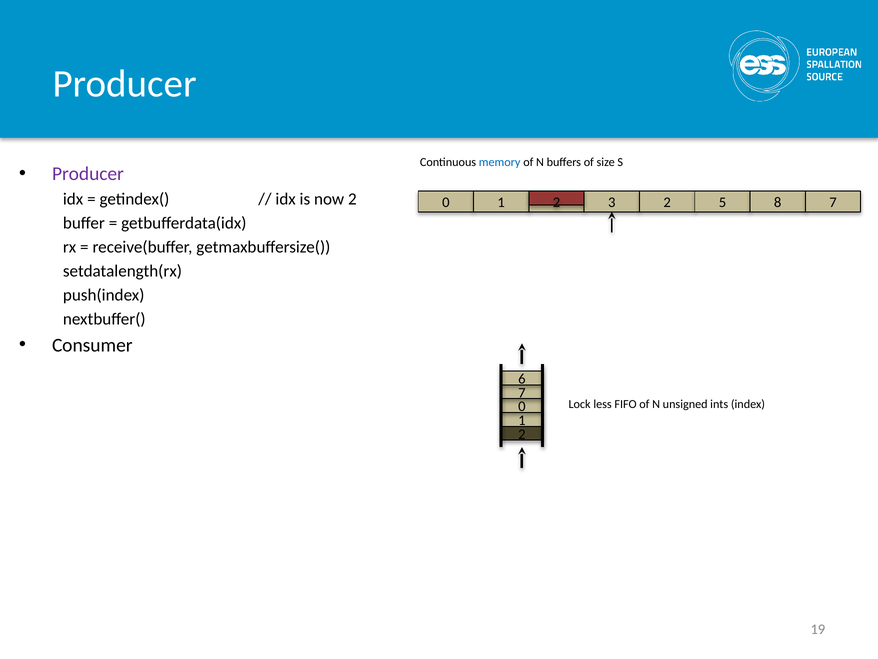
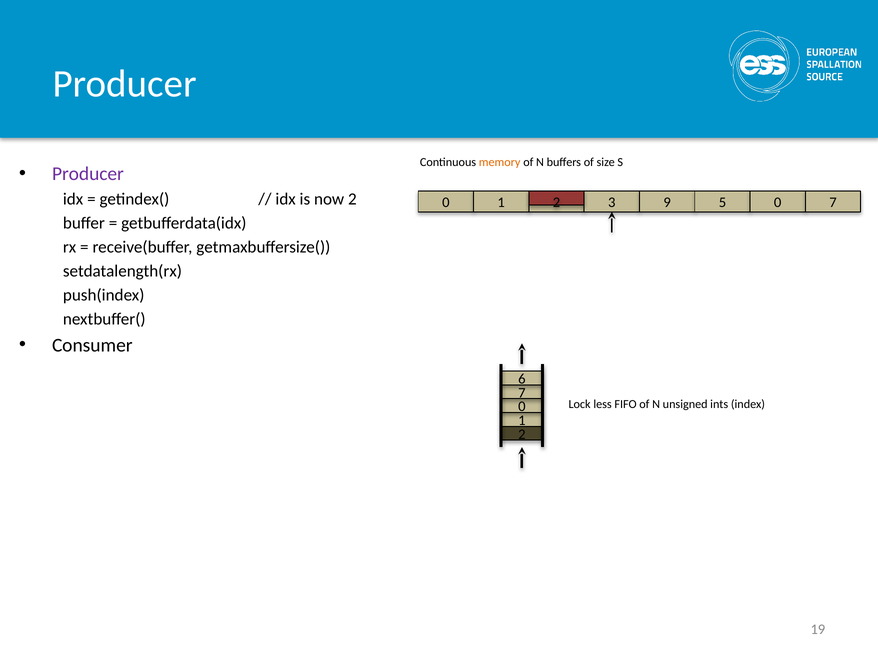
memory colour: blue -> orange
3 2: 2 -> 9
5 8: 8 -> 0
